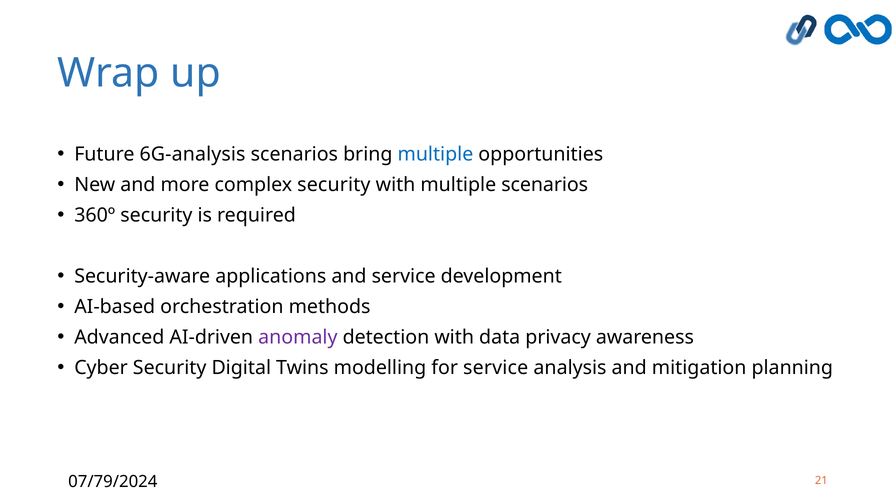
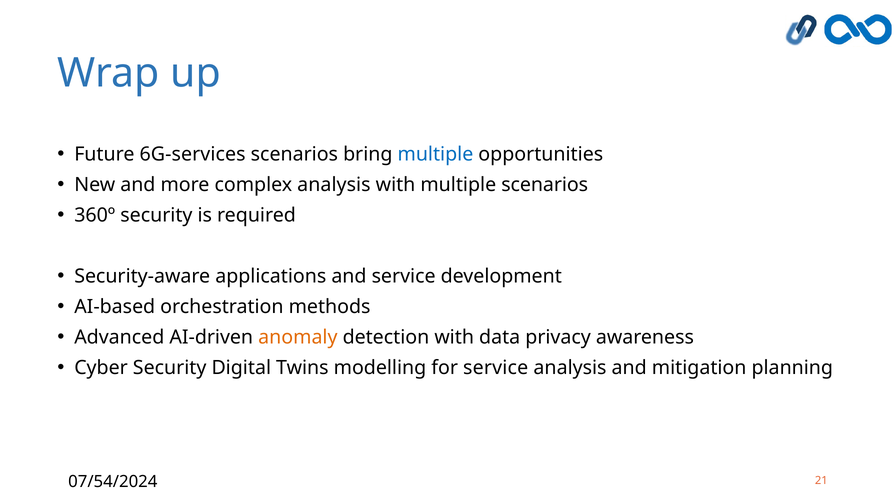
6G-analysis: 6G-analysis -> 6G-services
complex security: security -> analysis
anomaly colour: purple -> orange
07/79/2024: 07/79/2024 -> 07/54/2024
